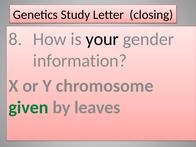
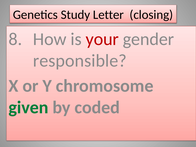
your colour: black -> red
information: information -> responsible
leaves: leaves -> coded
